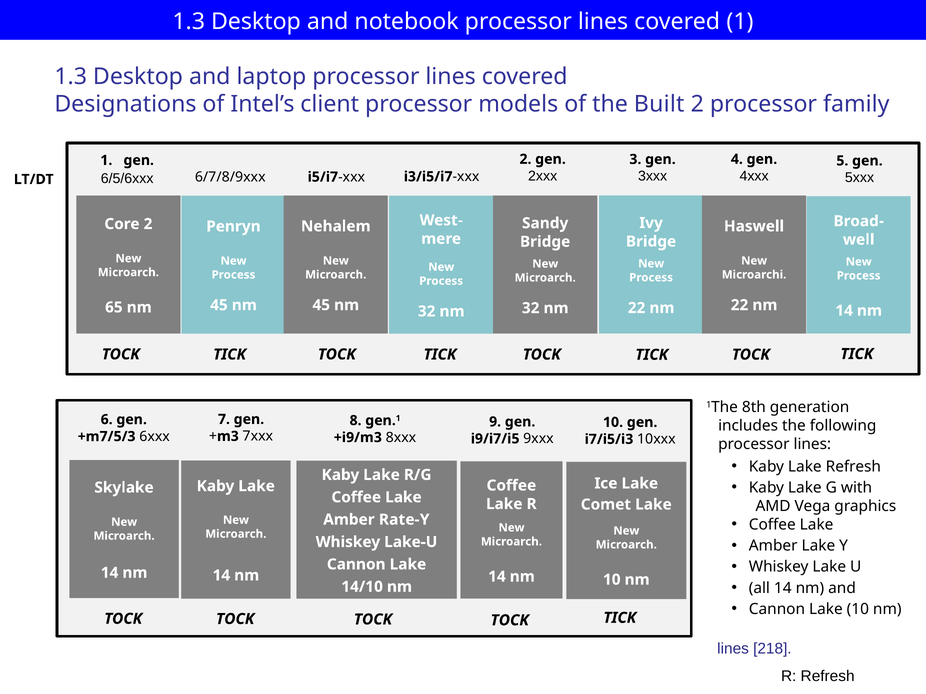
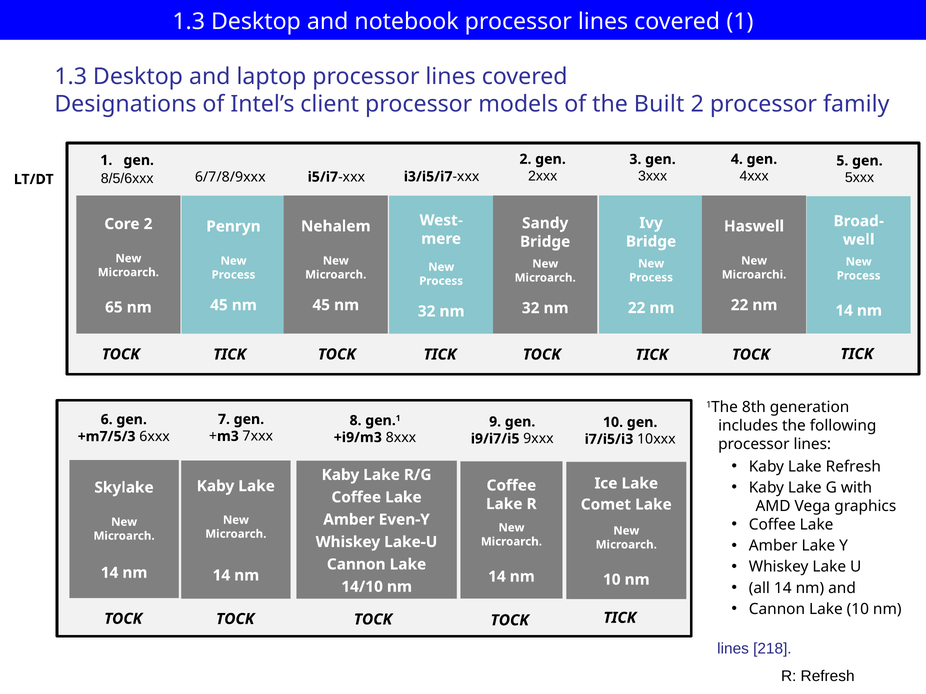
6/5/6xxx: 6/5/6xxx -> 8/5/6xxx
Rate-Y: Rate-Y -> Even-Y
